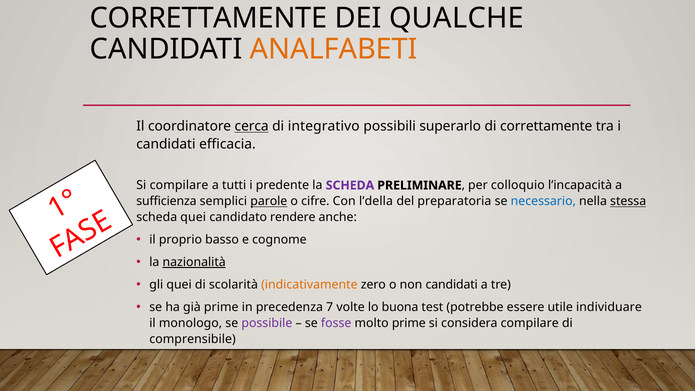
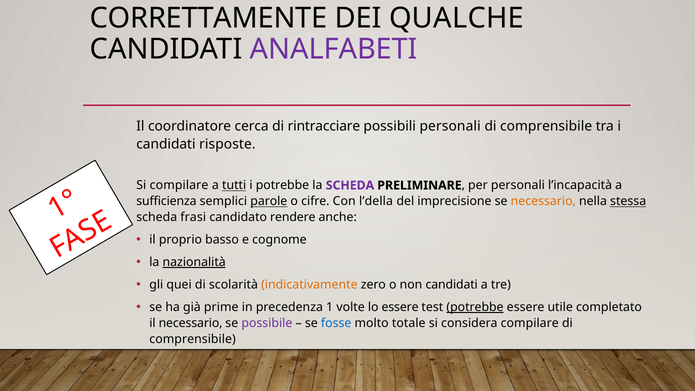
ANALFABETI colour: orange -> purple
cerca underline: present -> none
integrativo: integrativo -> rintracciare
possibili superarlo: superarlo -> personali
correttamente at (546, 126): correttamente -> comprensibile
efficacia: efficacia -> risposte
tutti underline: none -> present
i predente: predente -> potrebbe
per colloquio: colloquio -> personali
preparatoria: preparatoria -> imprecisione
necessario at (543, 201) colour: blue -> orange
scheda quei: quei -> frasi
precedenza 7: 7 -> 1
lo buona: buona -> essere
potrebbe at (475, 307) underline: none -> present
individuare: individuare -> completato
il monologo: monologo -> necessario
fosse colour: purple -> blue
molto prime: prime -> totale
